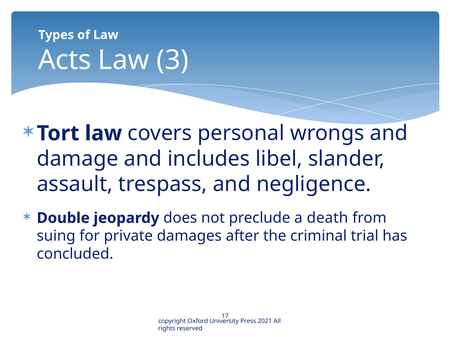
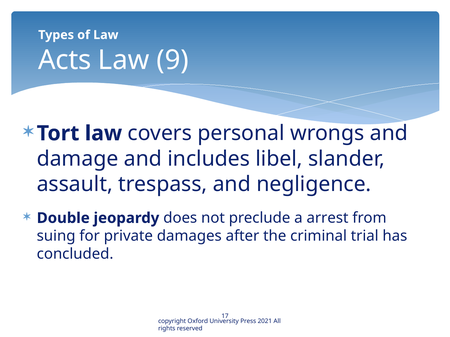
3: 3 -> 9
death: death -> arrest
